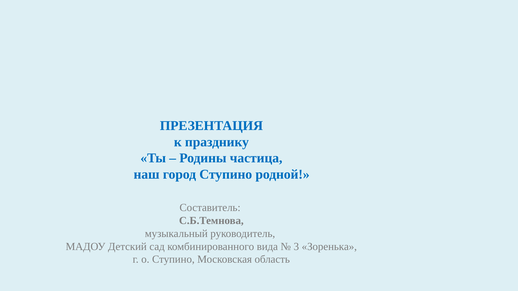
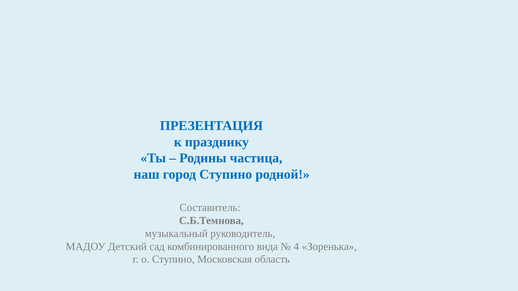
3: 3 -> 4
